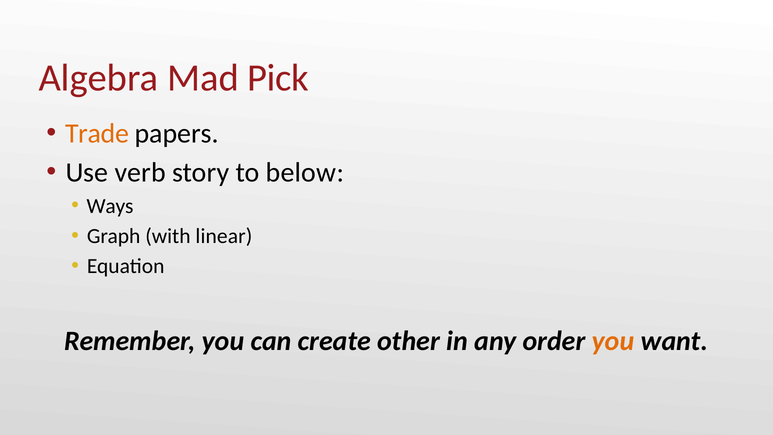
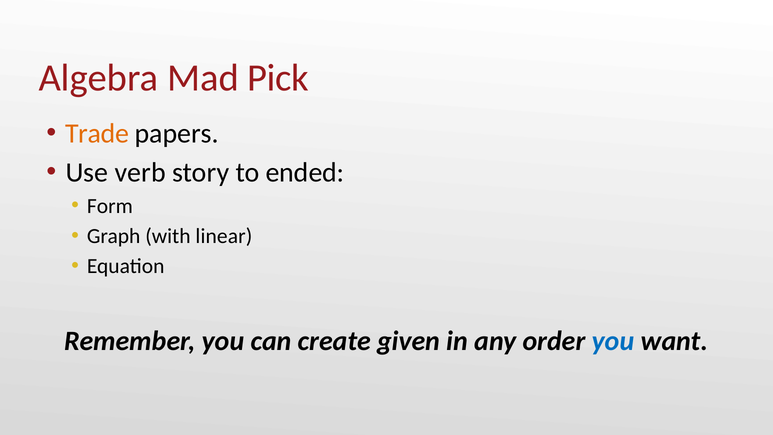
below: below -> ended
Ways: Ways -> Form
other: other -> given
you at (613, 341) colour: orange -> blue
